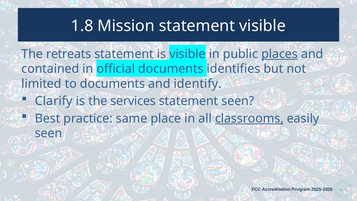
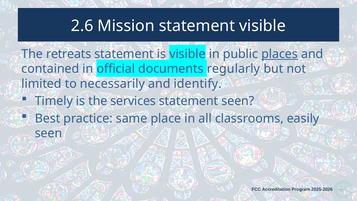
1.8: 1.8 -> 2.6
identifies: identifies -> regularly
to documents: documents -> necessarily
Clarify: Clarify -> Timely
classrooms underline: present -> none
